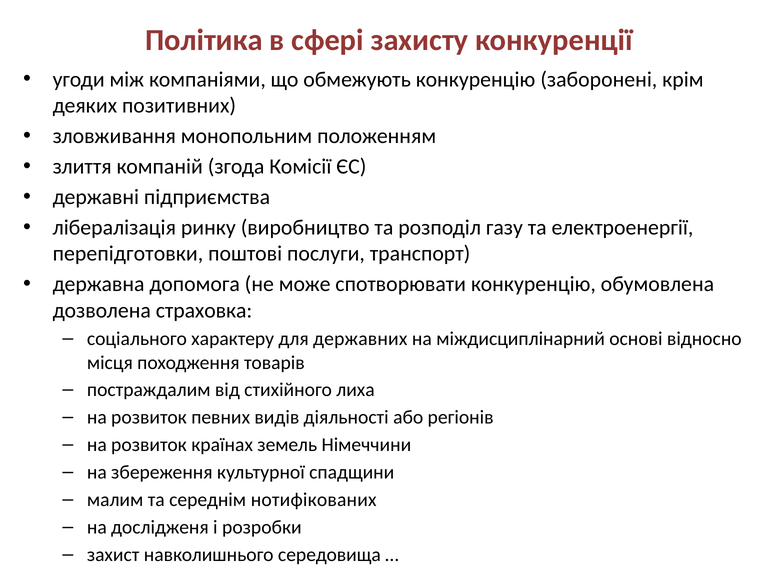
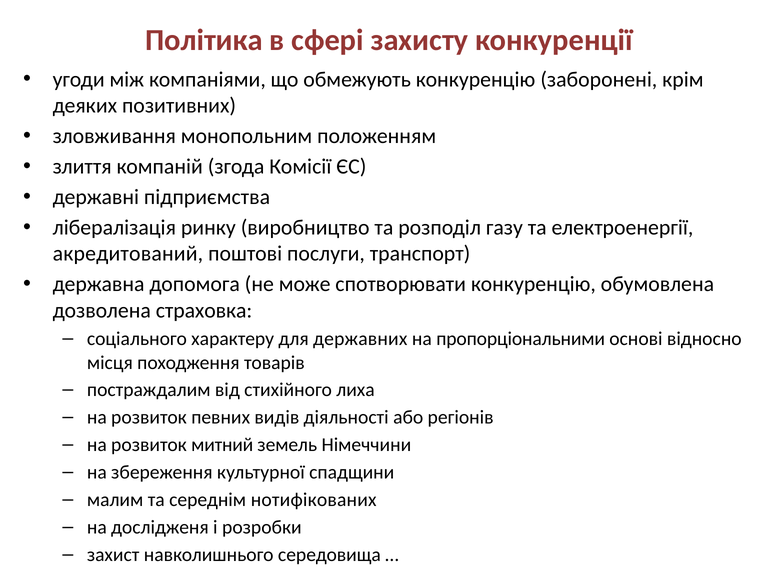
перепідготовки: перепідготовки -> акредитований
міждисциплінарний: міждисциплінарний -> пропорціональними
країнах: країнах -> митний
